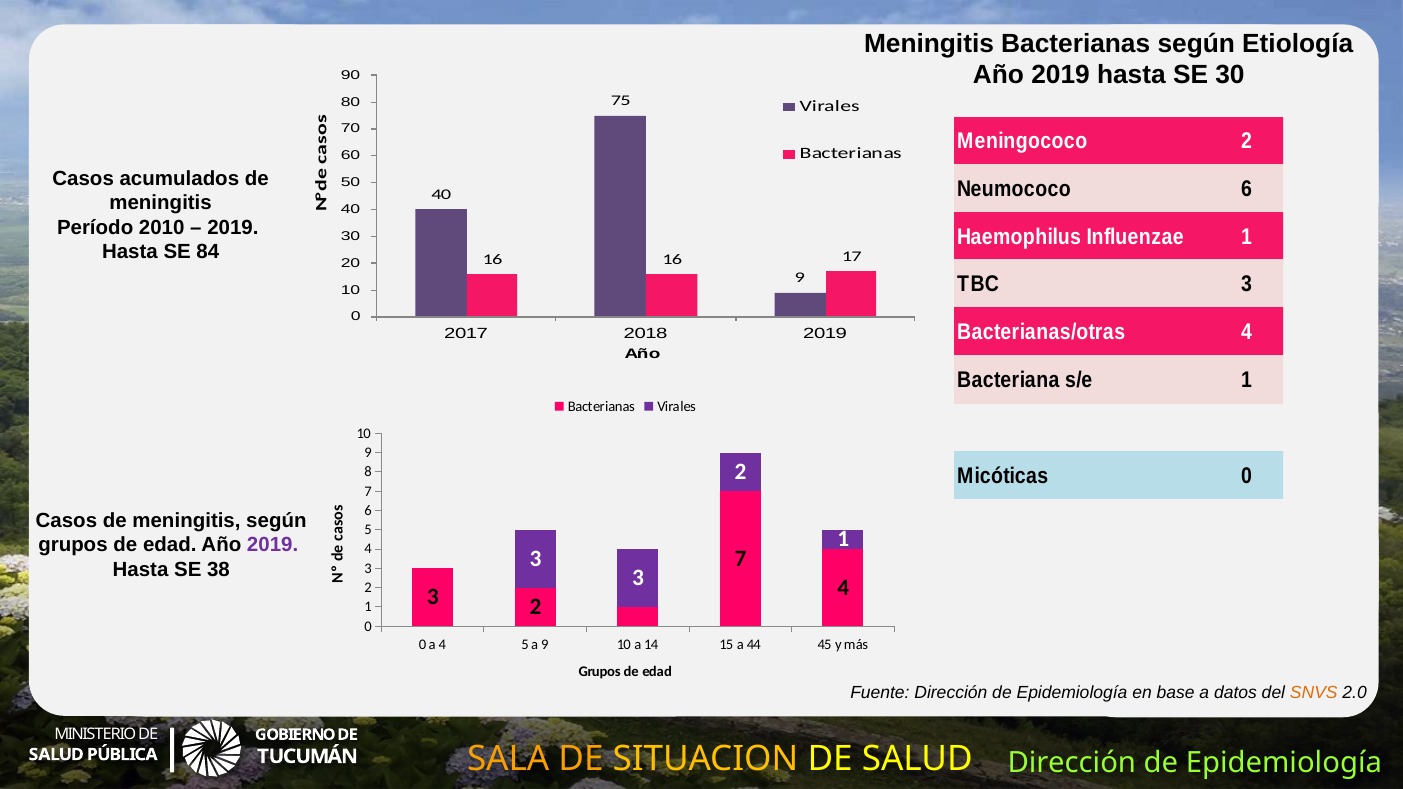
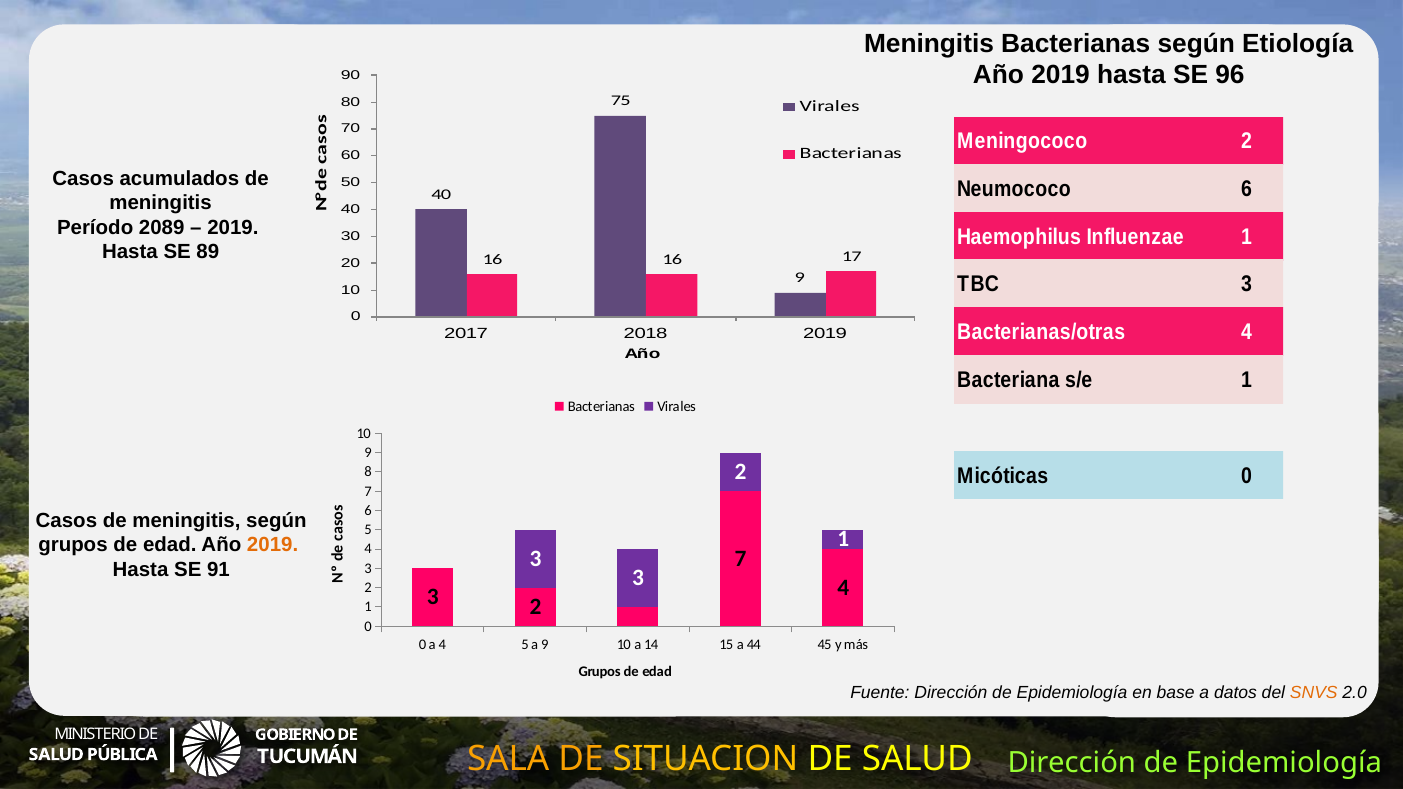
SE 30: 30 -> 96
2010: 2010 -> 2089
84: 84 -> 89
2019 at (273, 545) colour: purple -> orange
38: 38 -> 91
